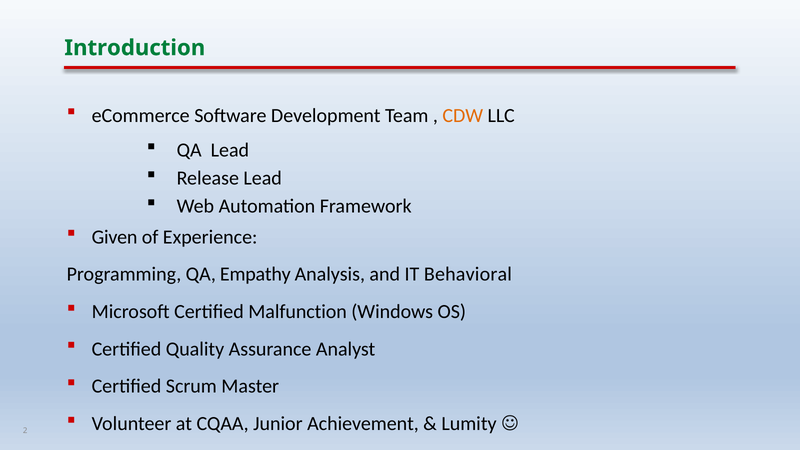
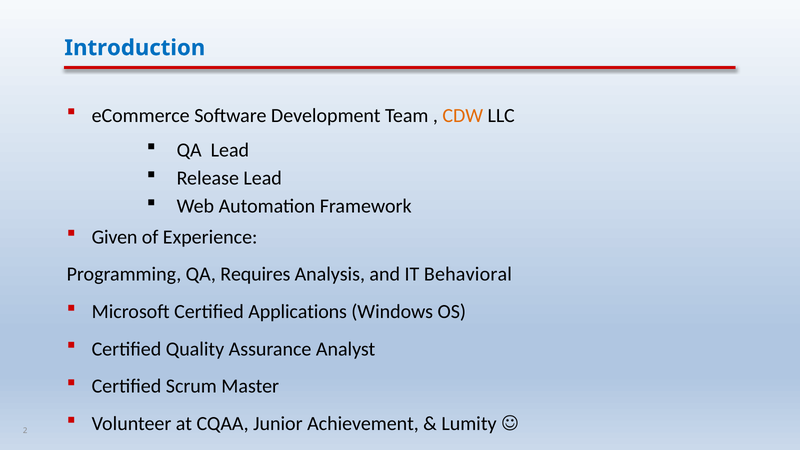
Introduction colour: green -> blue
Empathy: Empathy -> Requires
Malfunction: Malfunction -> Applications
